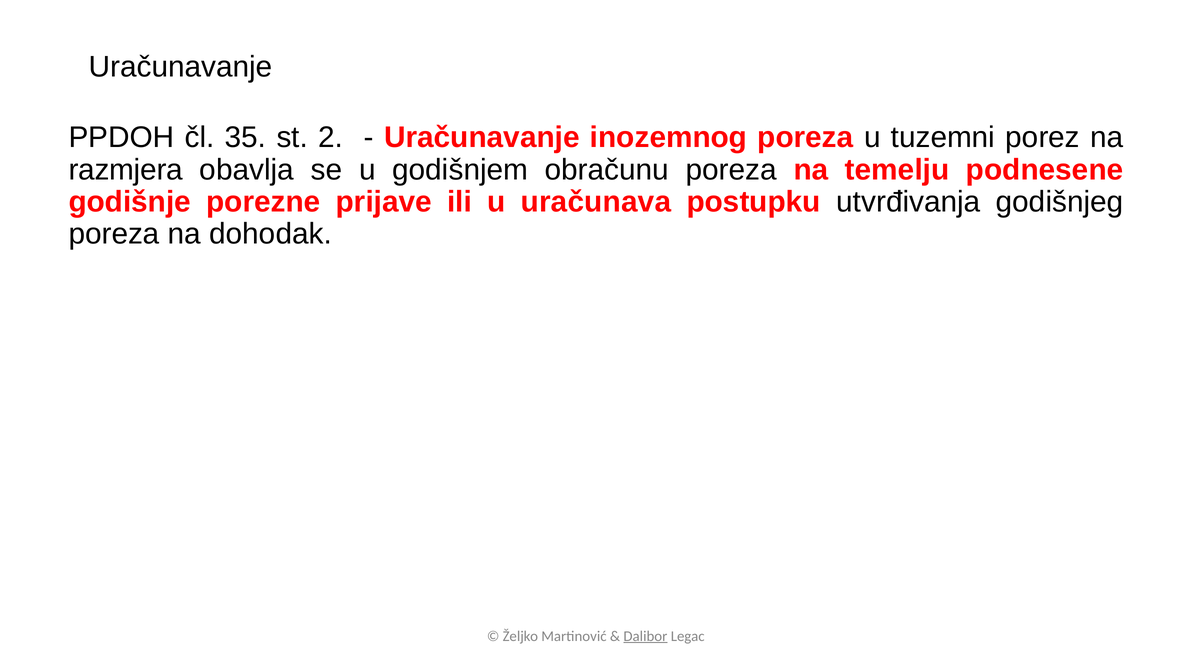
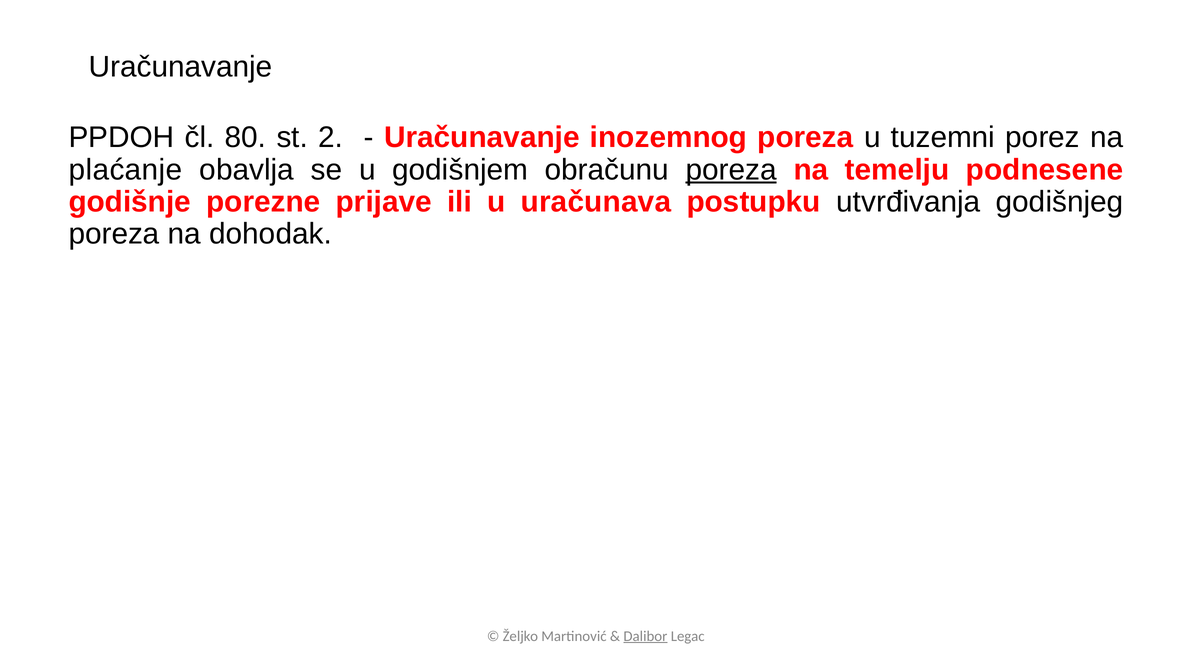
35: 35 -> 80
razmjera: razmjera -> plaćanje
poreza at (731, 170) underline: none -> present
